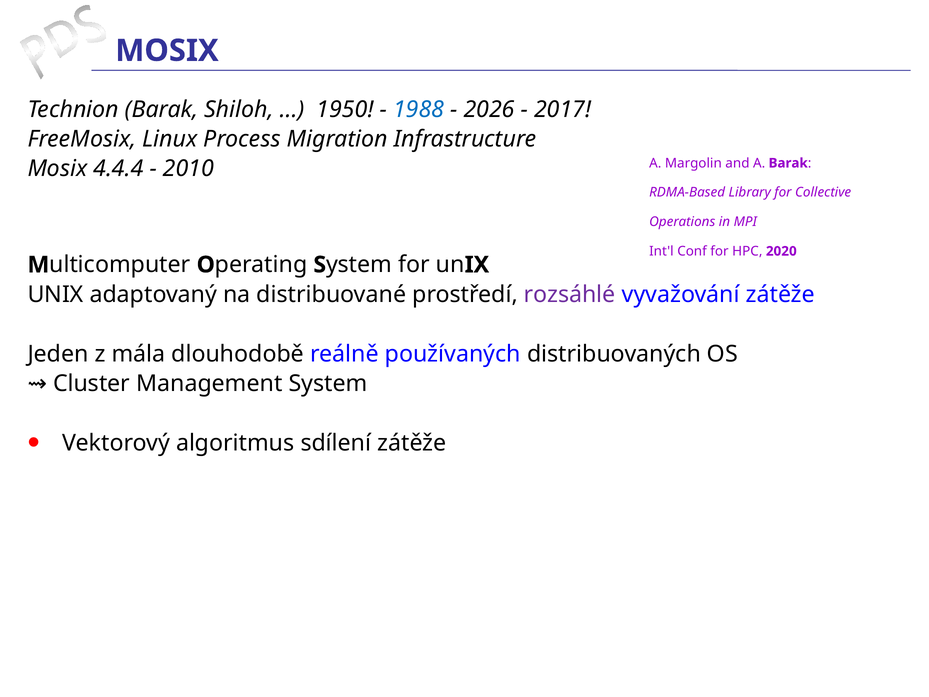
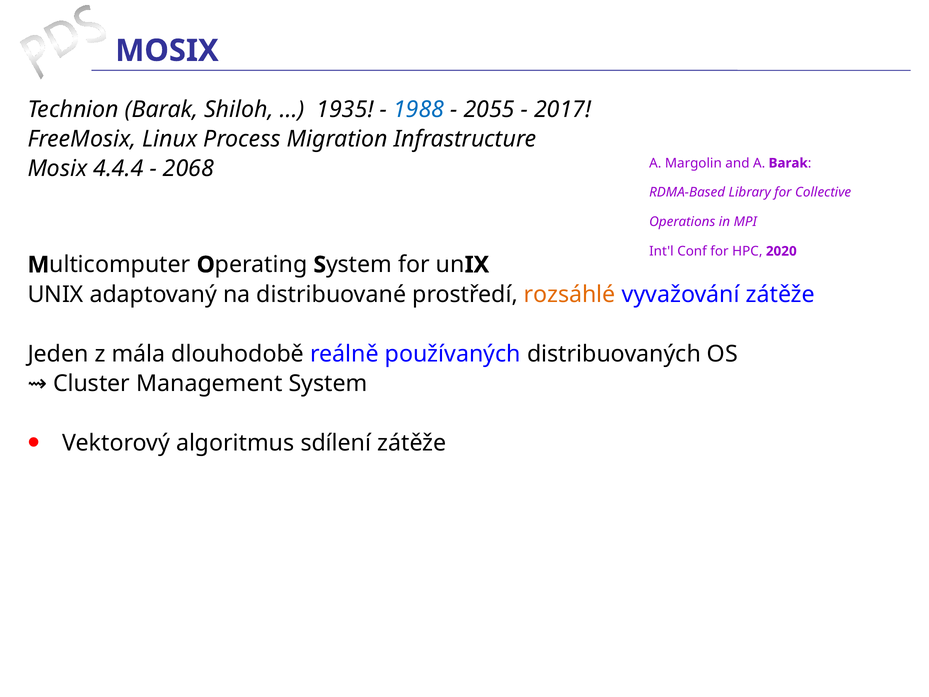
1950: 1950 -> 1935
2026: 2026 -> 2055
2010: 2010 -> 2068
rozsáhlé colour: purple -> orange
